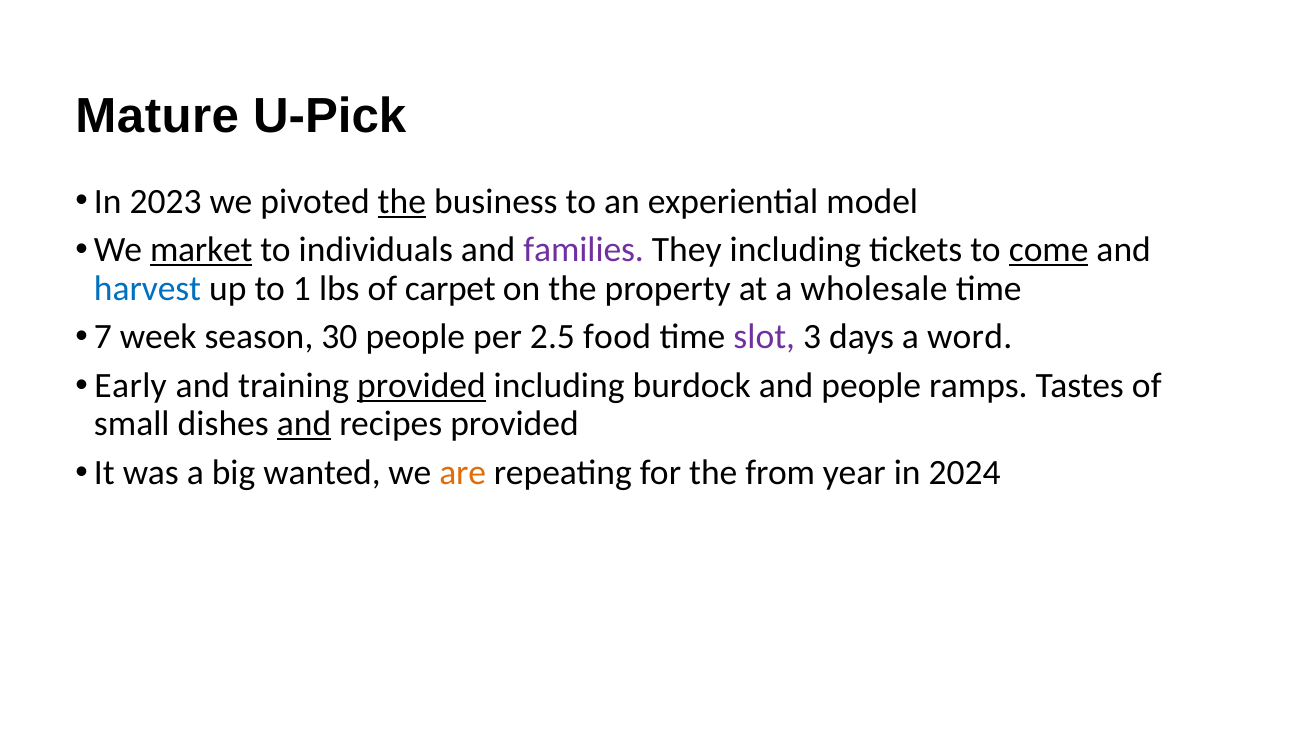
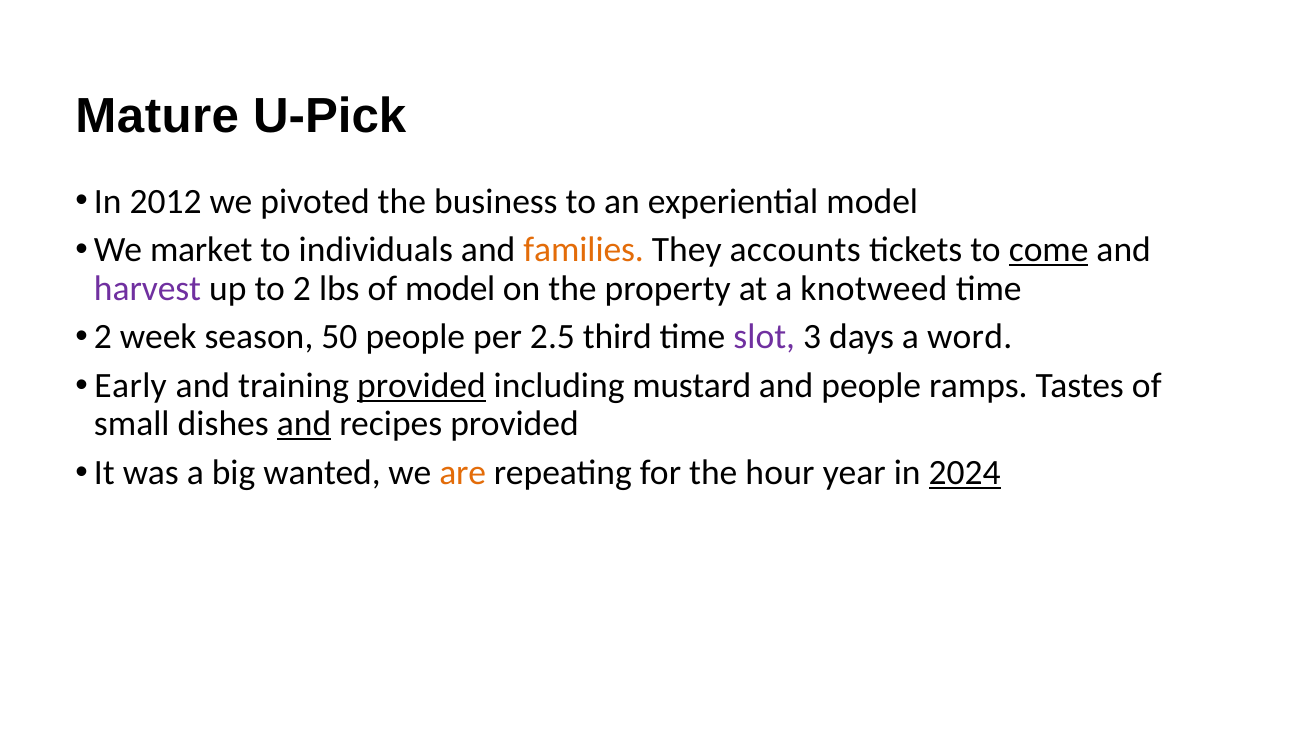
2023: 2023 -> 2012
the at (402, 201) underline: present -> none
market underline: present -> none
families colour: purple -> orange
They including: including -> accounts
harvest colour: blue -> purple
to 1: 1 -> 2
of carpet: carpet -> model
wholesale: wholesale -> knotweed
7 at (103, 337): 7 -> 2
30: 30 -> 50
food: food -> third
burdock: burdock -> mustard
from: from -> hour
2024 underline: none -> present
